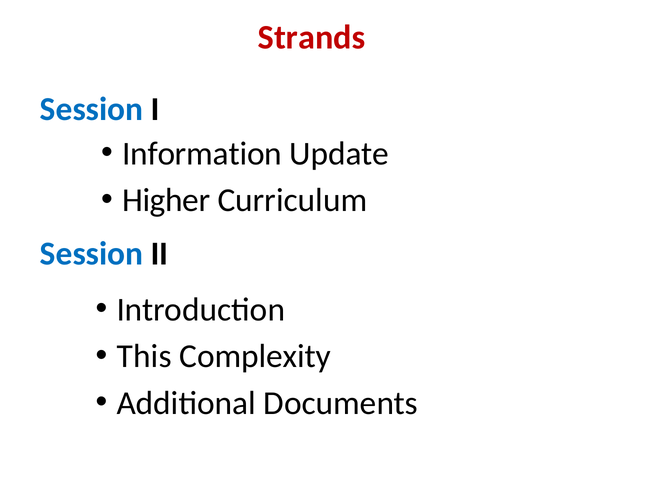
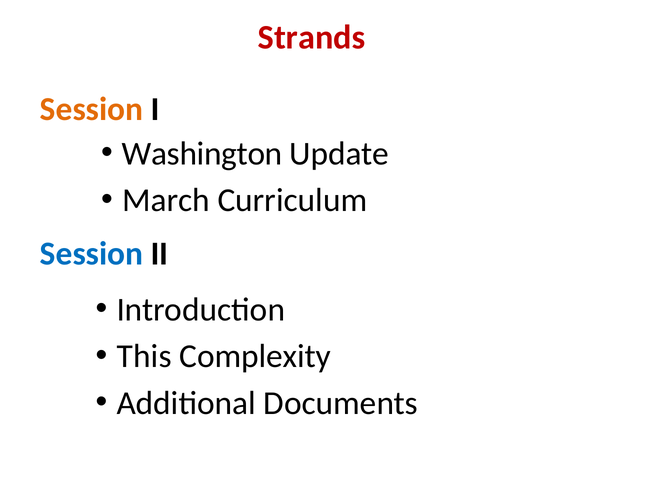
Session at (92, 109) colour: blue -> orange
Information: Information -> Washington
Higher: Higher -> March
